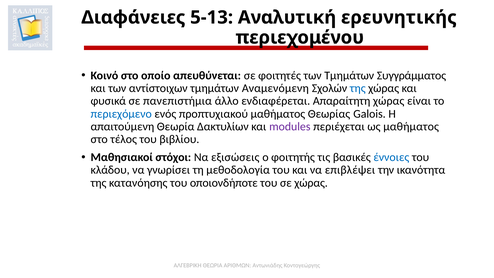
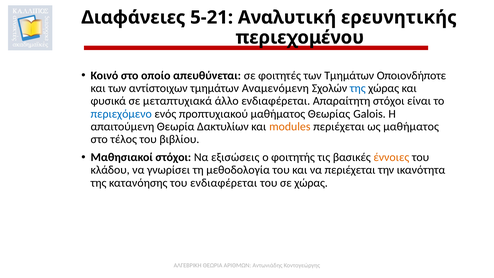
5-13: 5-13 -> 5-21
Συγγράμματος: Συγγράμματος -> Οποιονδήποτε
πανεπιστήμια: πανεπιστήμια -> μεταπτυχιακά
Απαραίτητη χώρας: χώρας -> στόχοι
modules colour: purple -> orange
έννοιες colour: blue -> orange
να επιβλέψει: επιβλέψει -> περιέχεται
του οποιονδήποτε: οποιονδήποτε -> ενδιαφέρεται
